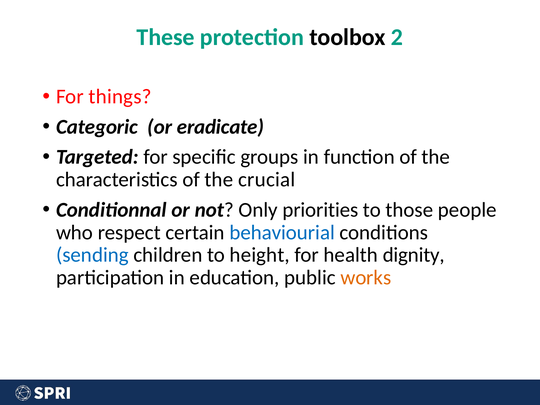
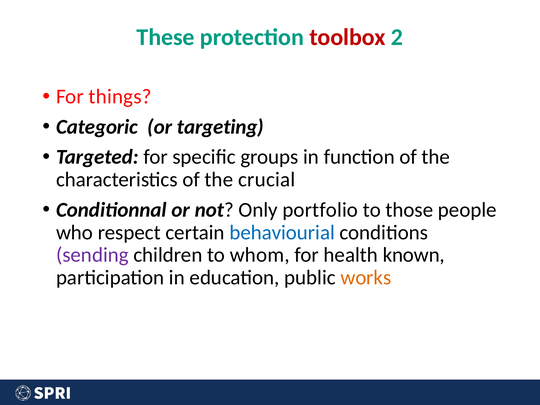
toolbox colour: black -> red
eradicate: eradicate -> targeting
priorities: priorities -> portfolio
sending colour: blue -> purple
height: height -> whom
dignity: dignity -> known
